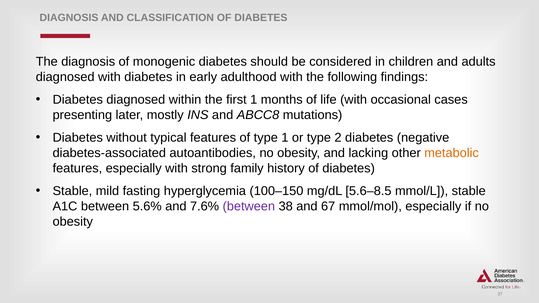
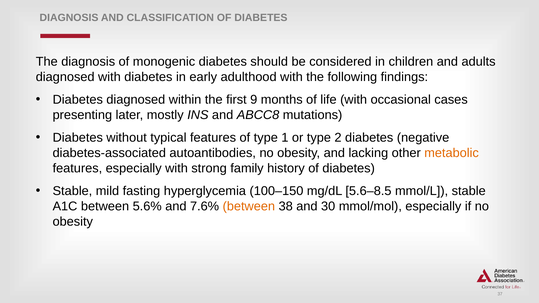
first 1: 1 -> 9
between at (249, 206) colour: purple -> orange
67: 67 -> 30
